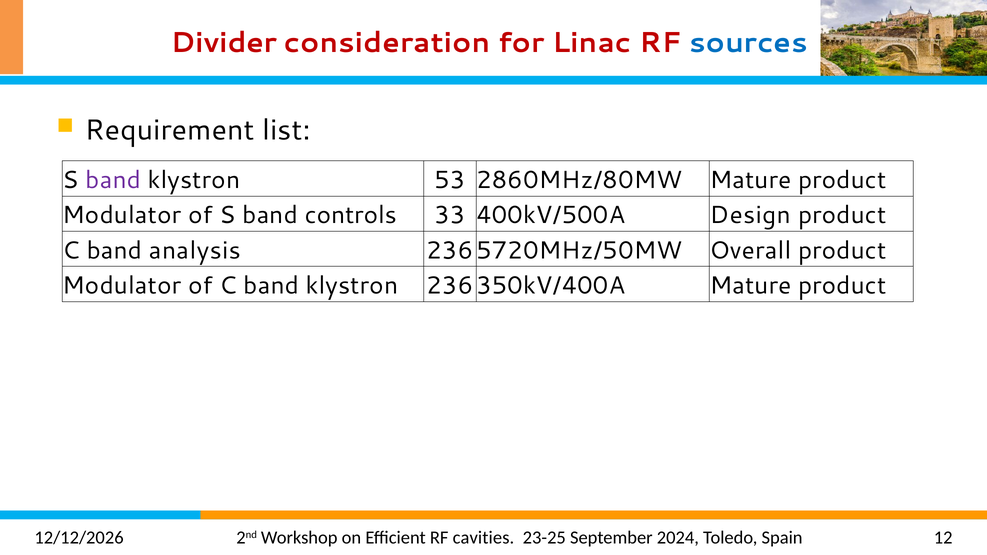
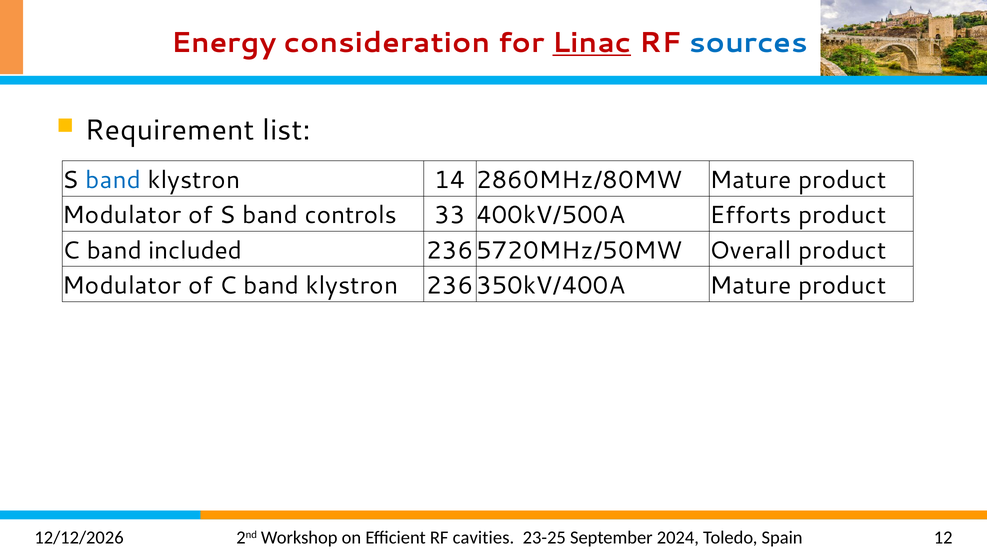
Divider: Divider -> Energy
Linac underline: none -> present
band at (113, 180) colour: purple -> blue
53: 53 -> 14
Design: Design -> Efforts
analysis: analysis -> included
